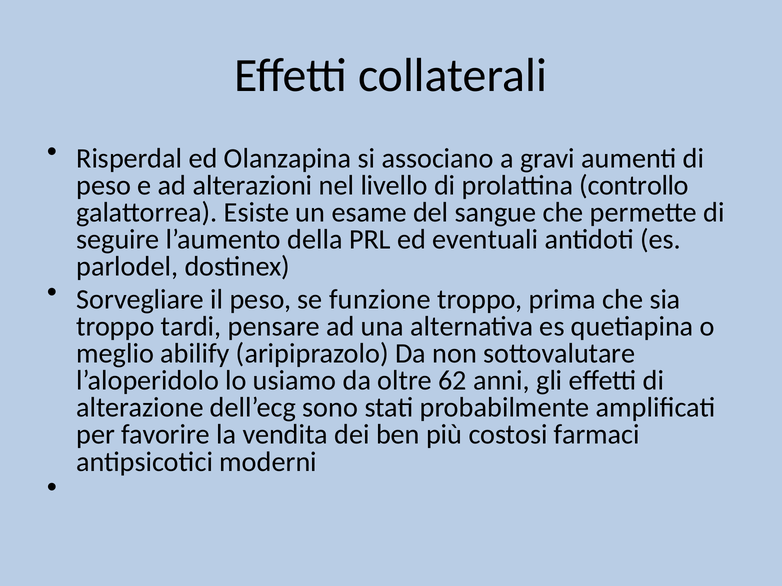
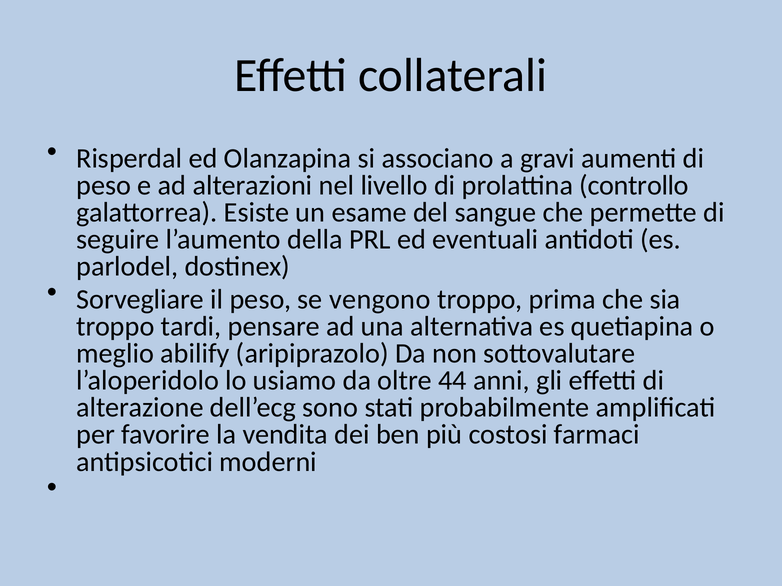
funzione: funzione -> vengono
62: 62 -> 44
